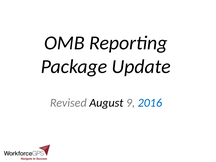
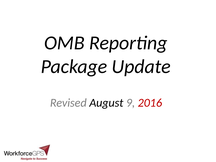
2016 colour: blue -> red
